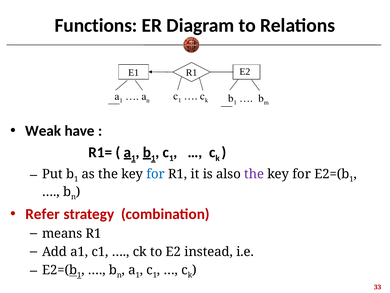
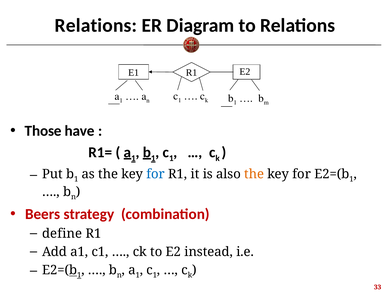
Functions at (96, 25): Functions -> Relations
Weak: Weak -> Those
the at (254, 174) colour: purple -> orange
Refer: Refer -> Beers
means: means -> define
